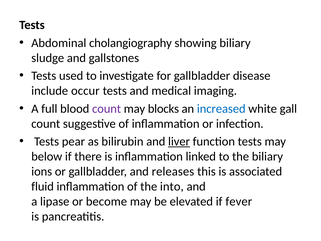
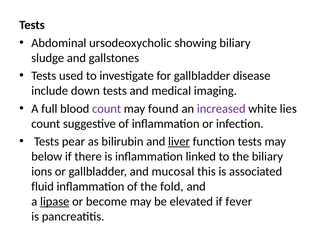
cholangiography: cholangiography -> ursodeoxycholic
occur: occur -> down
blocks: blocks -> found
increased colour: blue -> purple
gall: gall -> lies
releases: releases -> mucosal
into: into -> fold
lipase underline: none -> present
